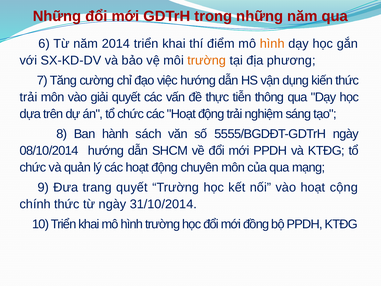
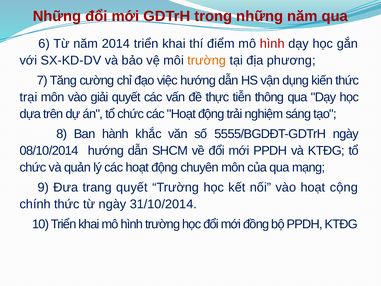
hình at (272, 44) colour: orange -> red
trải at (29, 97): trải -> trại
sách: sách -> khắc
